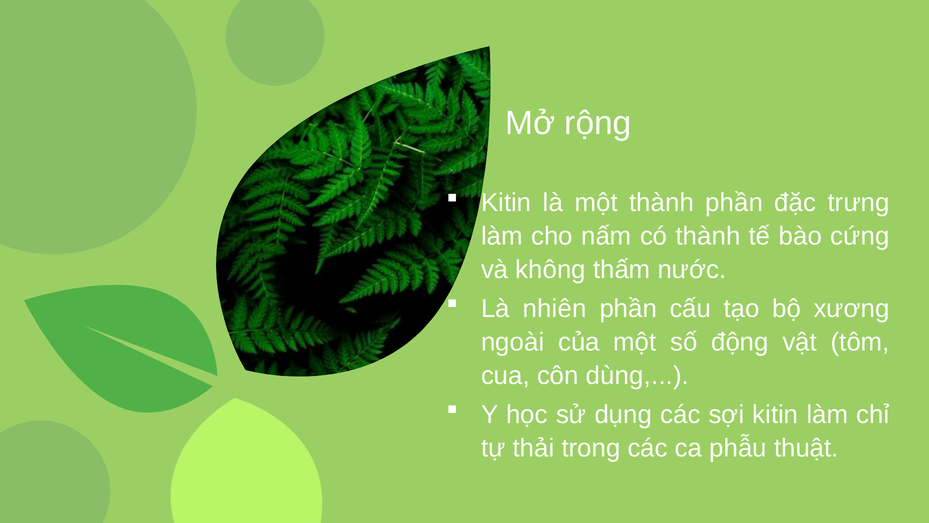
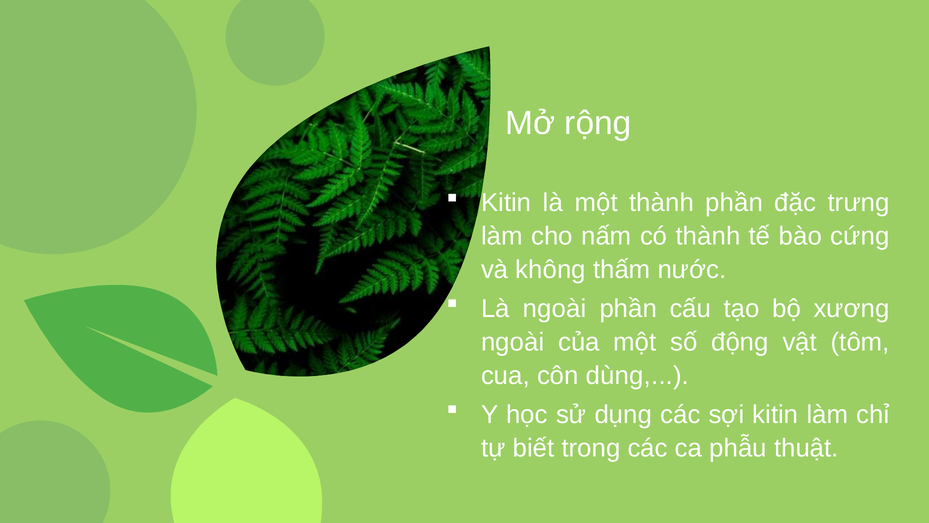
Là nhiên: nhiên -> ngoài
thải: thải -> biết
